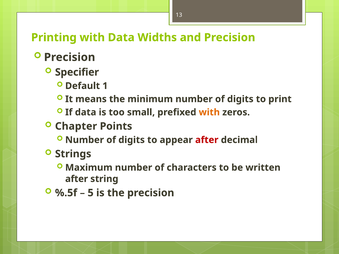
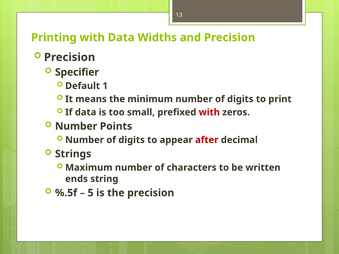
with at (209, 112) colour: orange -> red
Chapter at (76, 126): Chapter -> Number
after at (77, 179): after -> ends
